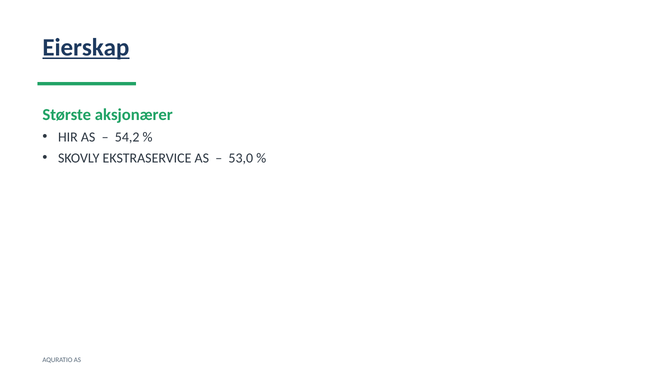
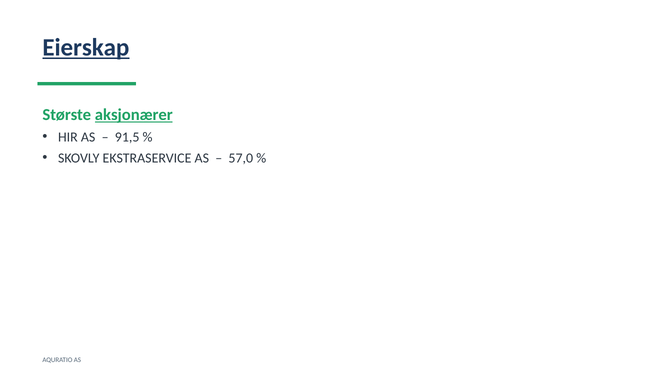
aksjonærer underline: none -> present
54,2: 54,2 -> 91,5
53,0: 53,0 -> 57,0
